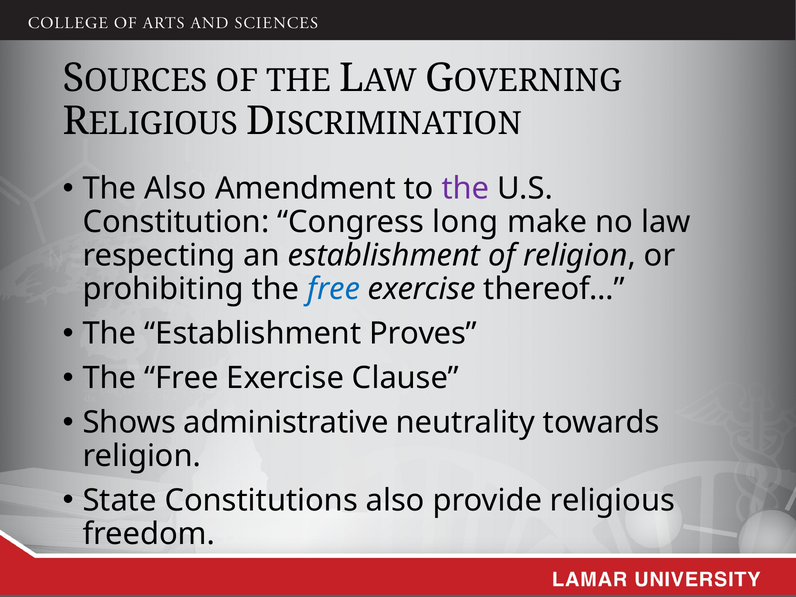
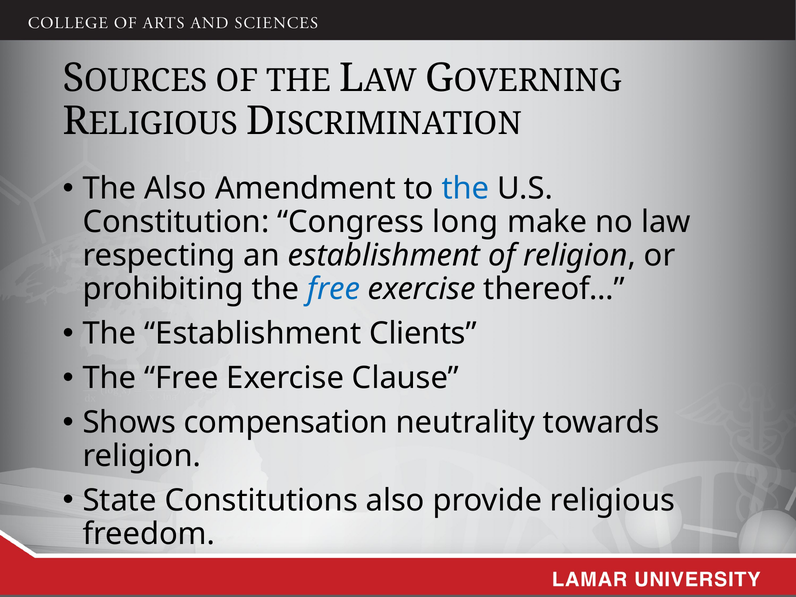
the at (466, 189) colour: purple -> blue
Proves: Proves -> Clients
administrative: administrative -> compensation
